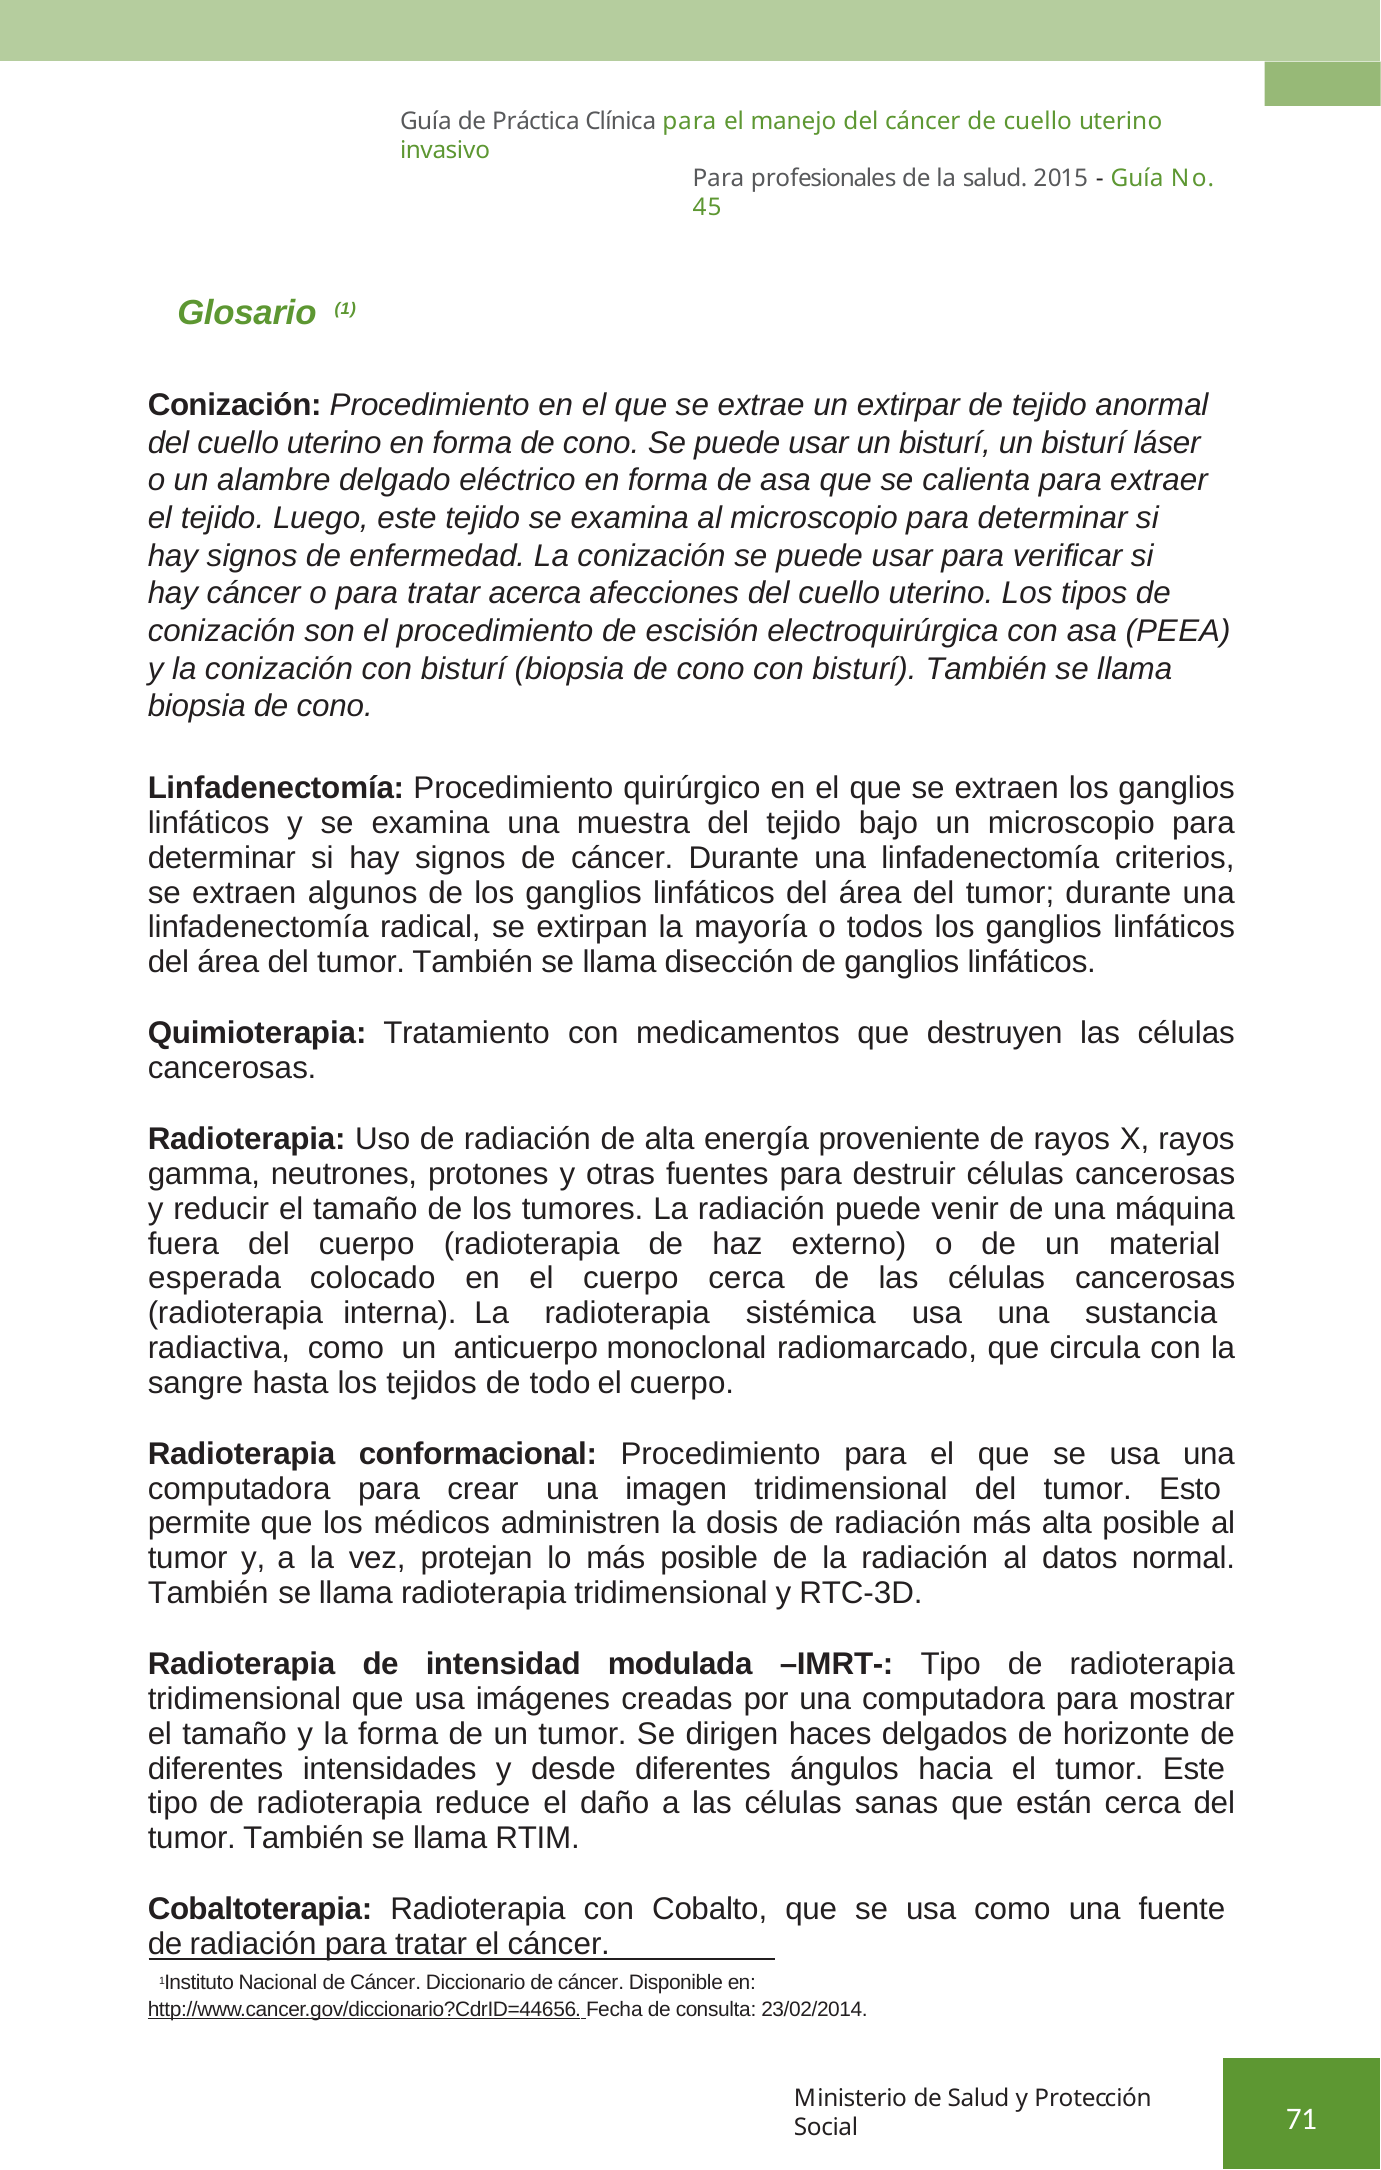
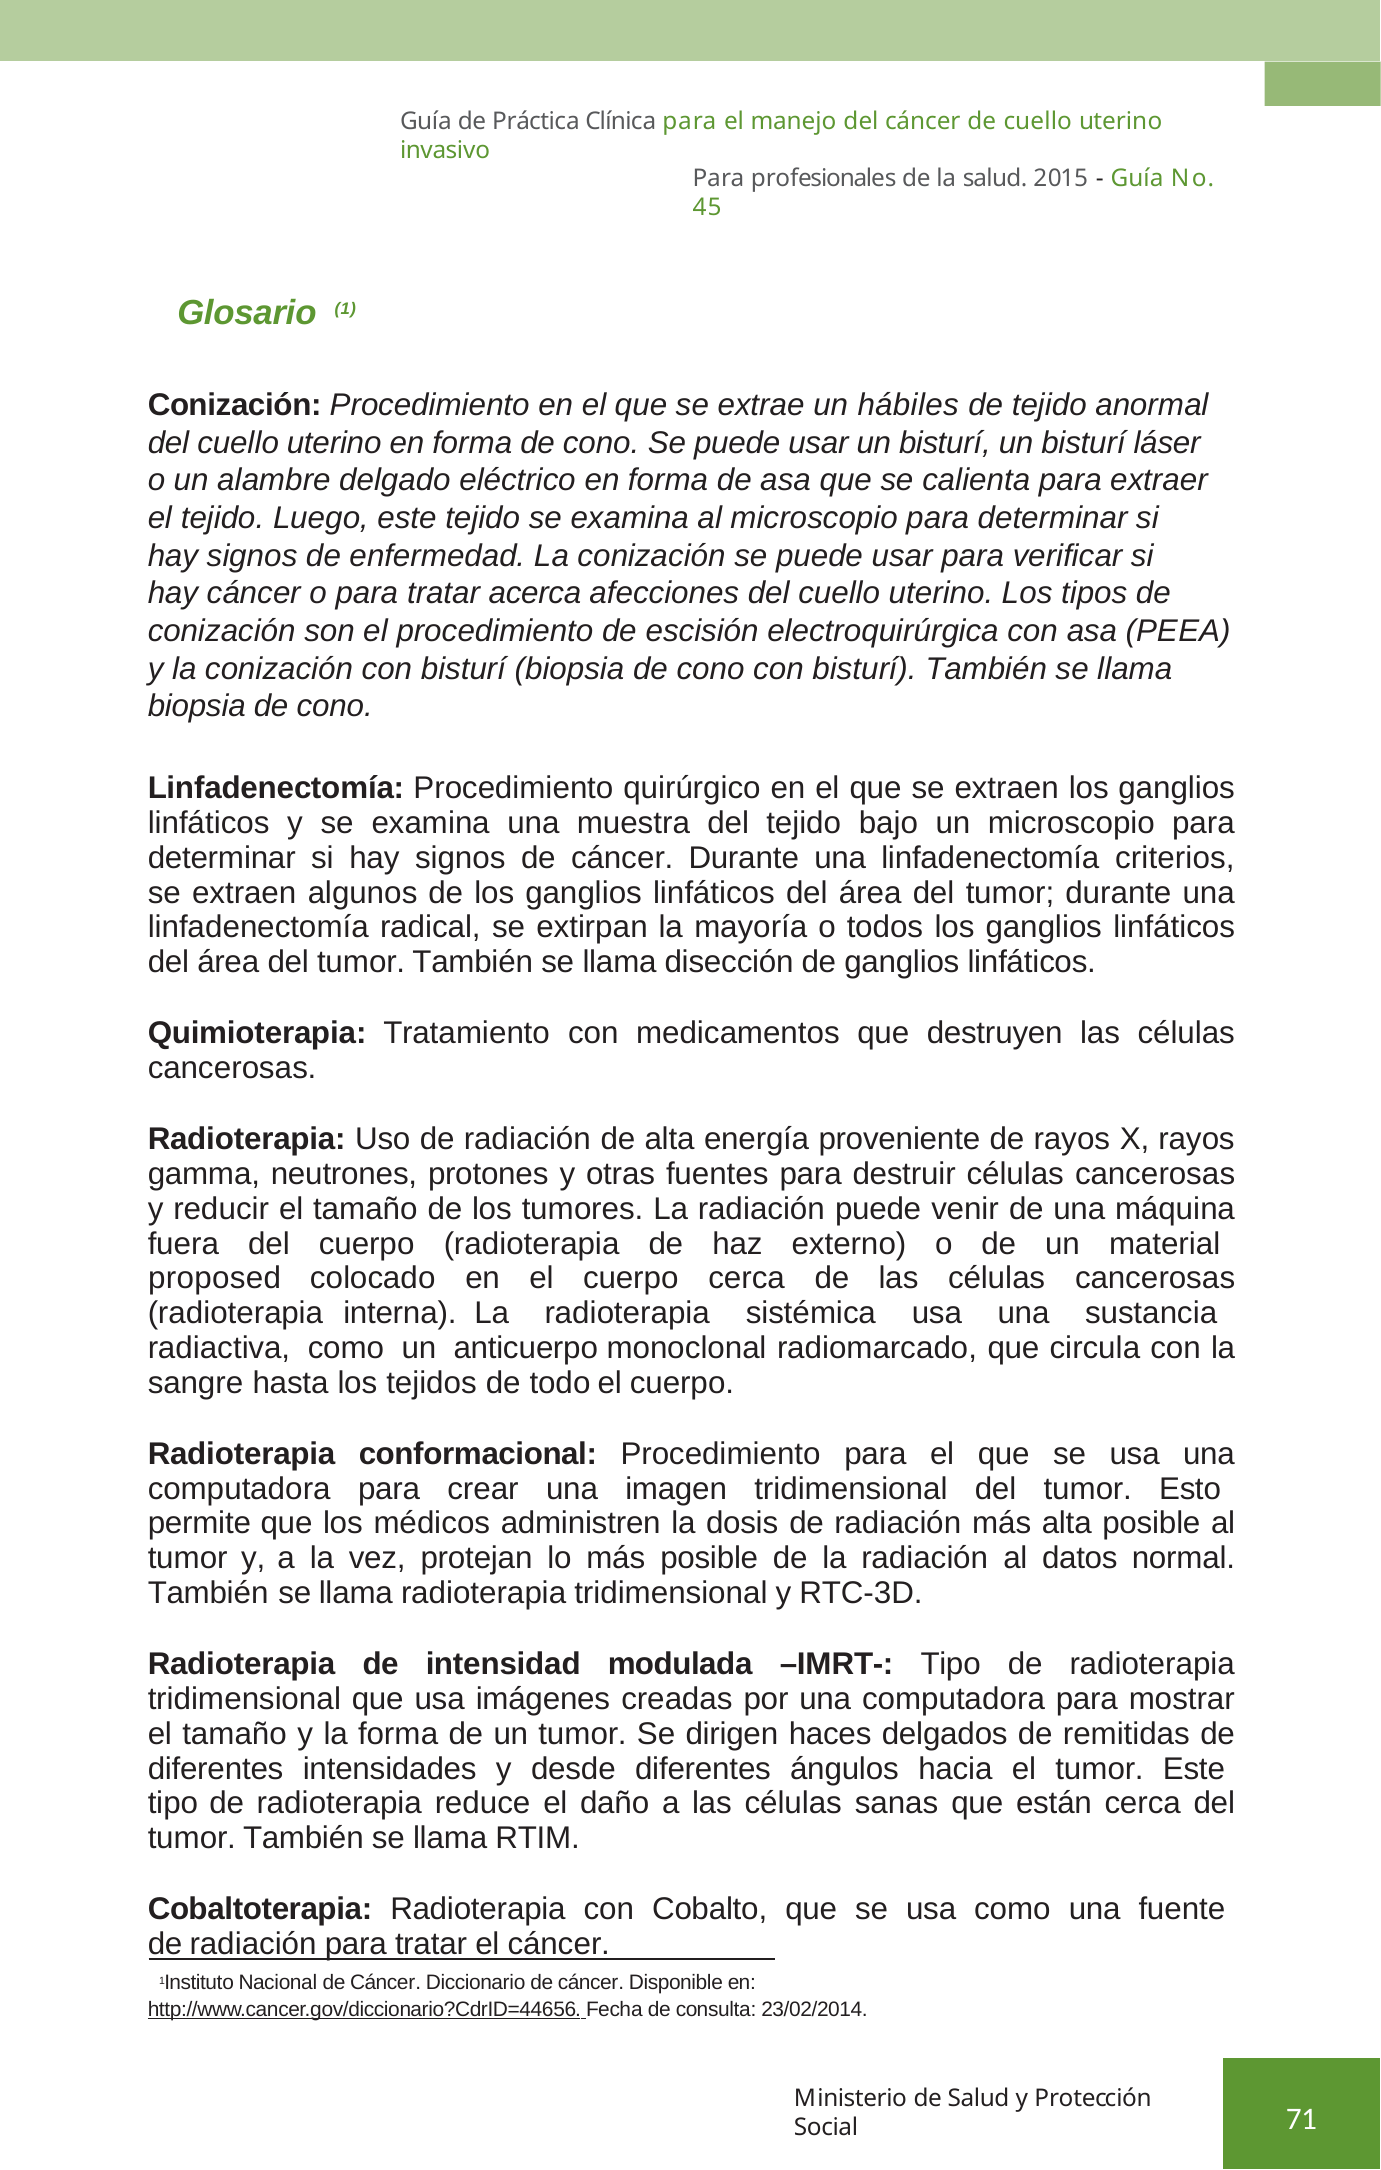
extirpar: extirpar -> hábiles
esperada: esperada -> proposed
horizonte: horizonte -> remitidas
